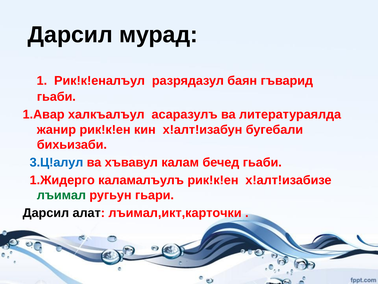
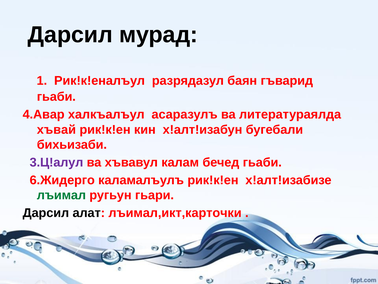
1.Авар: 1.Авар -> 4.Авар
жанир: жанир -> хъвай
3.Ц!алул colour: blue -> purple
1.Жидерго: 1.Жидерго -> 6.Жидерго
